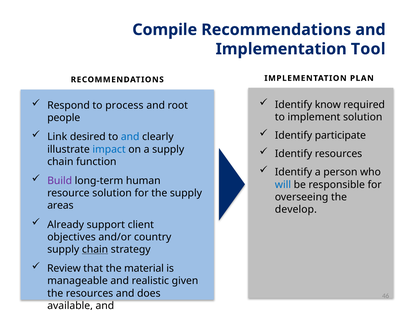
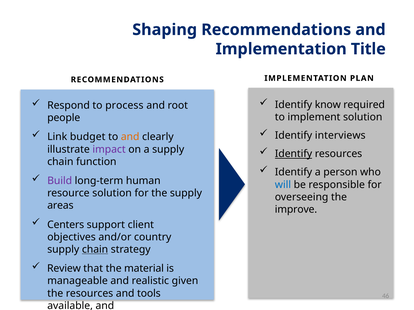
Compile: Compile -> Shaping
Tool: Tool -> Title
participate: participate -> interviews
desired: desired -> budget
and at (130, 137) colour: blue -> orange
impact colour: blue -> purple
Identify at (294, 154) underline: none -> present
develop: develop -> improve
Already: Already -> Centers
does: does -> tools
